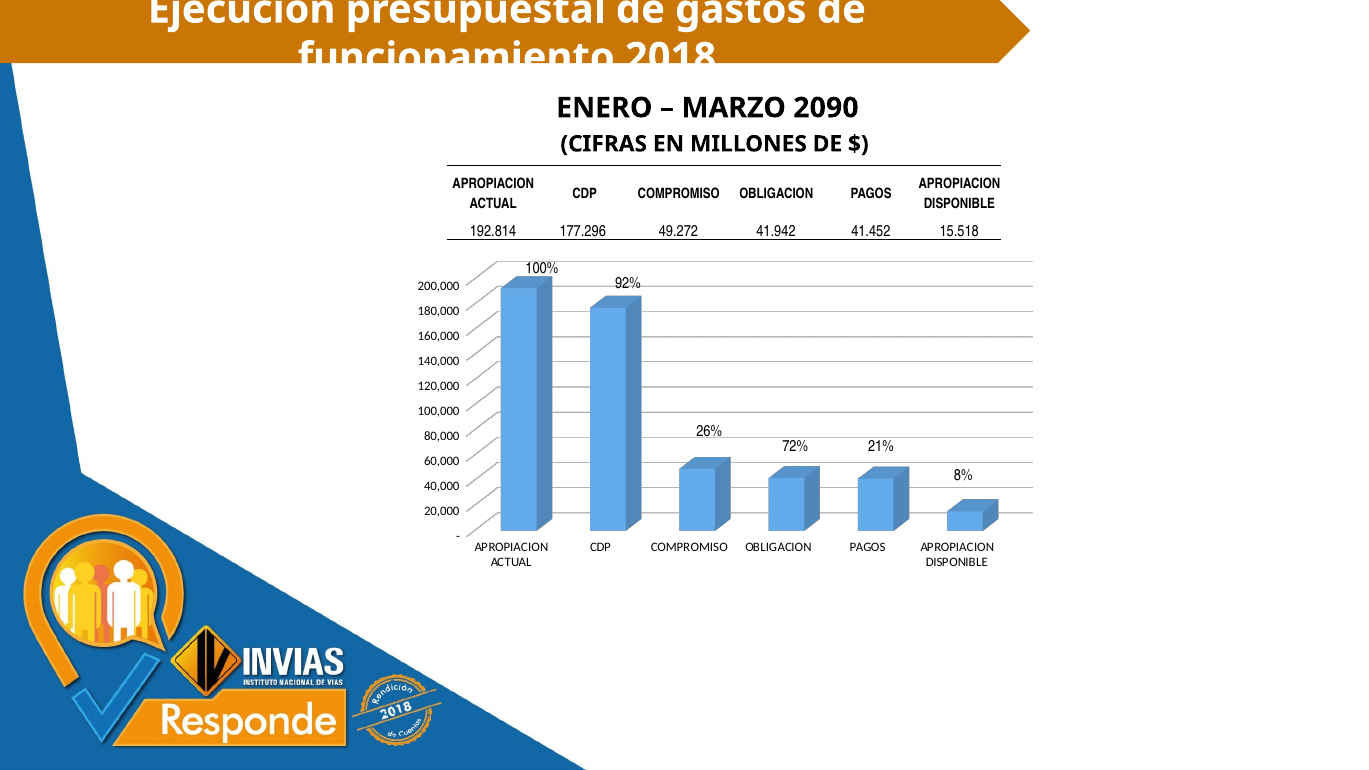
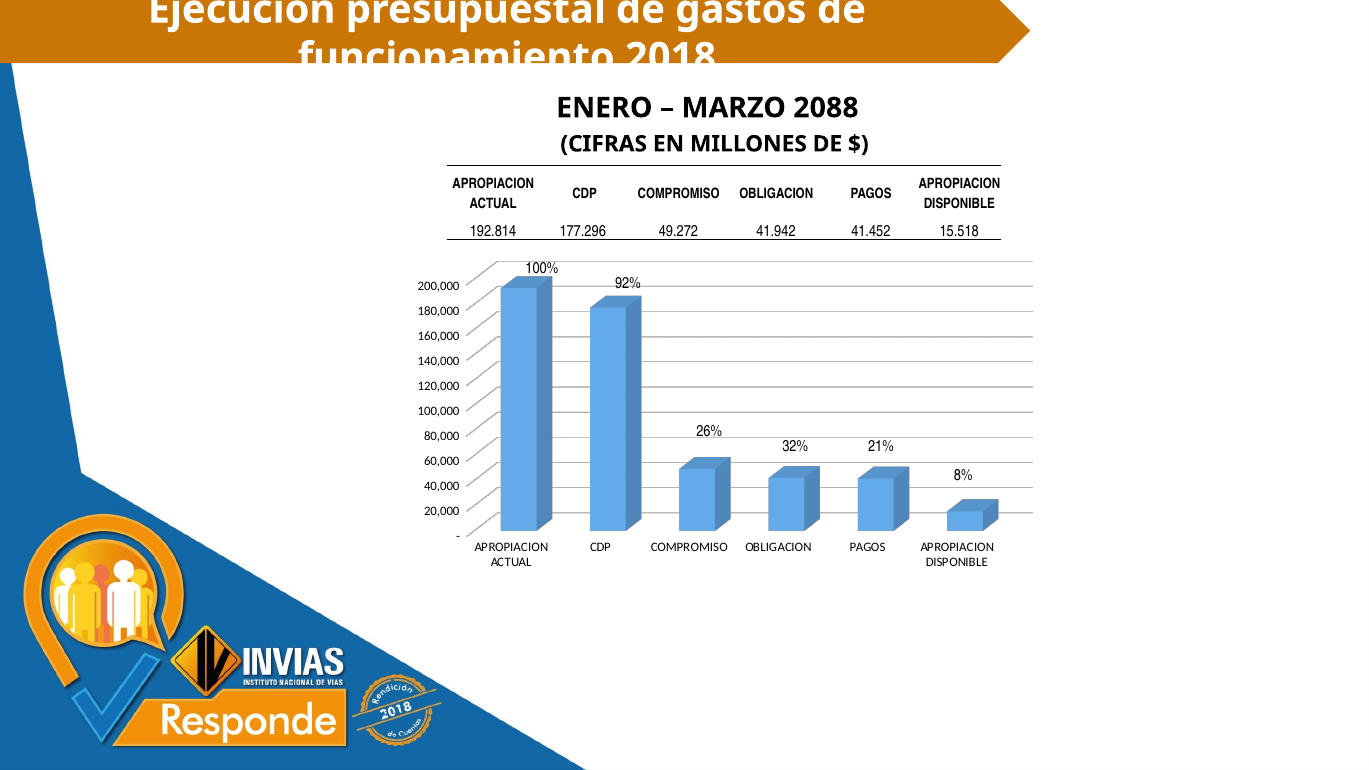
2090: 2090 -> 2088
72%: 72% -> 32%
